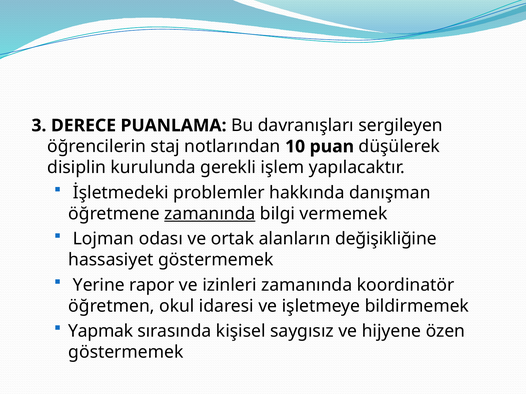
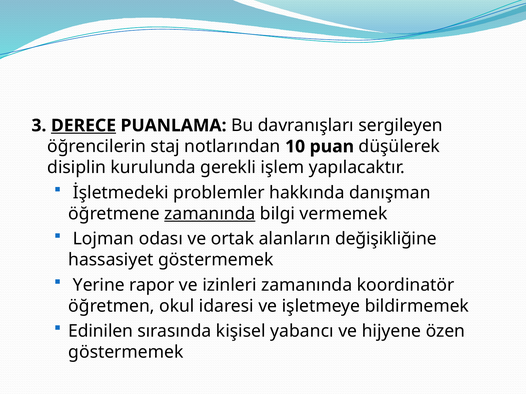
DERECE underline: none -> present
Yapmak: Yapmak -> Edinilen
saygısız: saygısız -> yabancı
